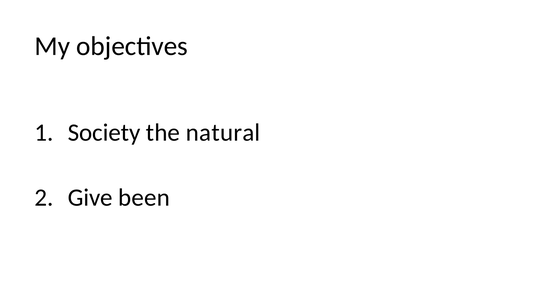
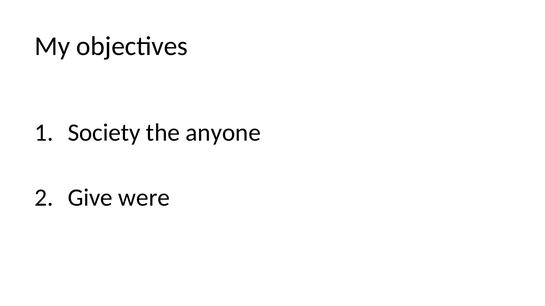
natural: natural -> anyone
been: been -> were
